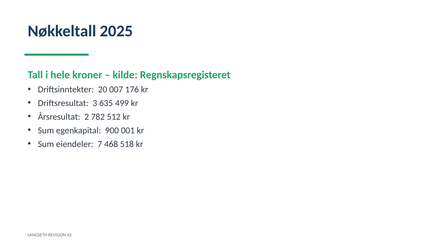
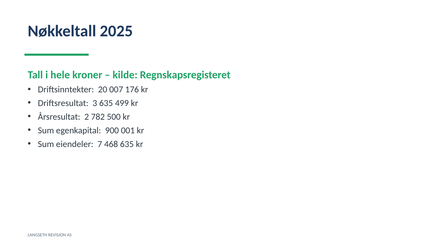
512: 512 -> 500
468 518: 518 -> 635
